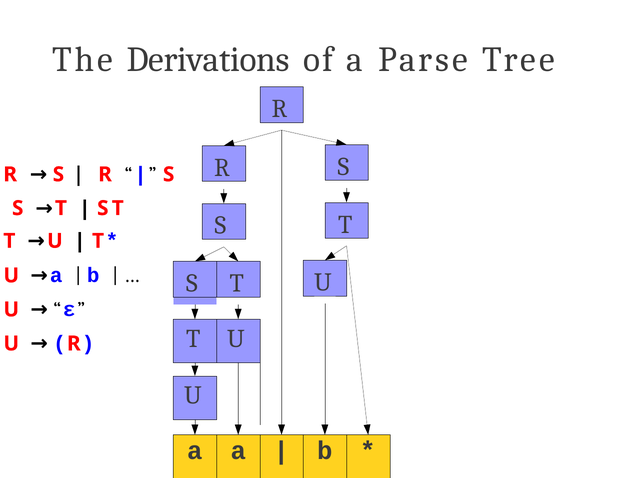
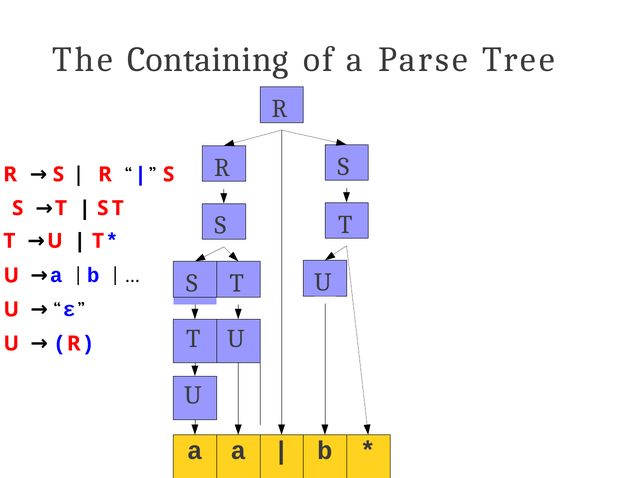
Derivations: Derivations -> Containing
